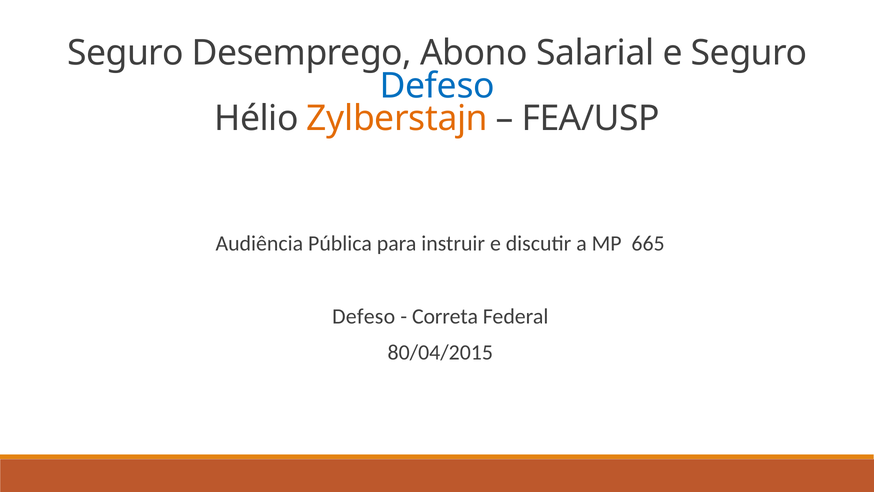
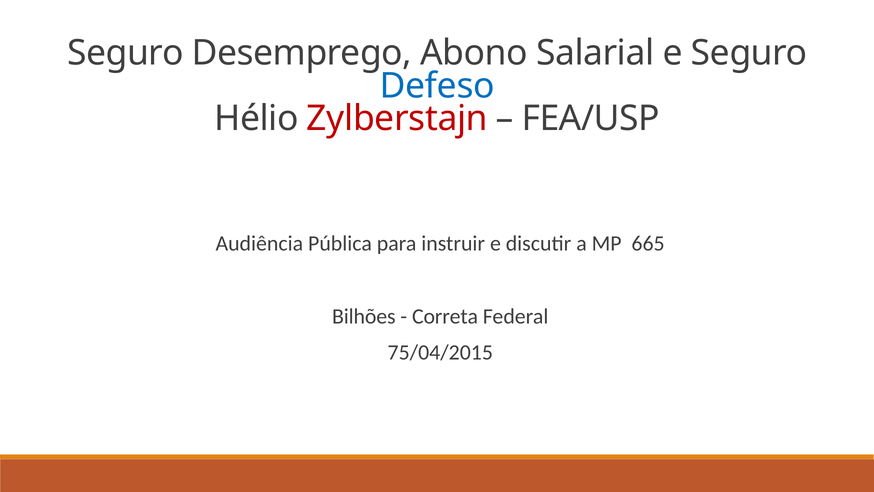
Zylberstajn colour: orange -> red
Defeso at (364, 316): Defeso -> Bilhões
80/04/2015: 80/04/2015 -> 75/04/2015
